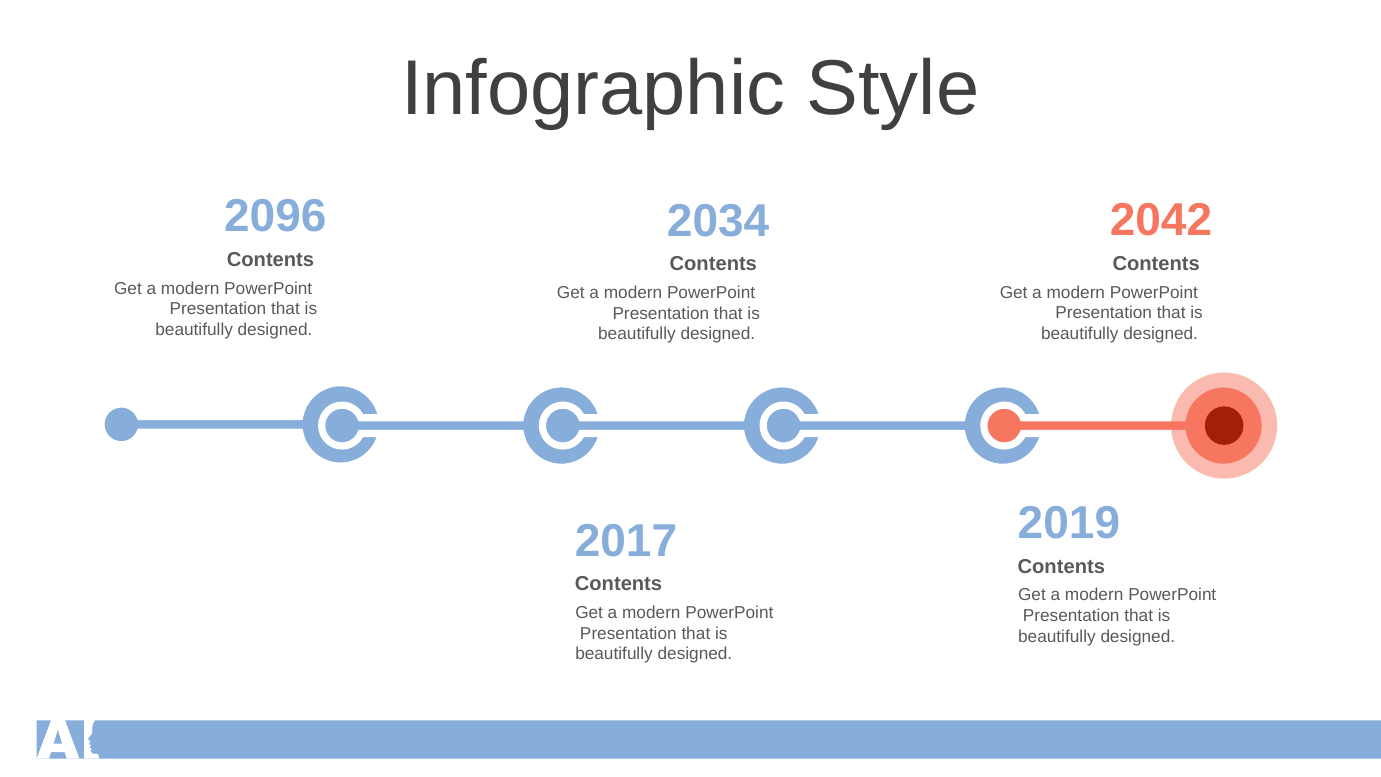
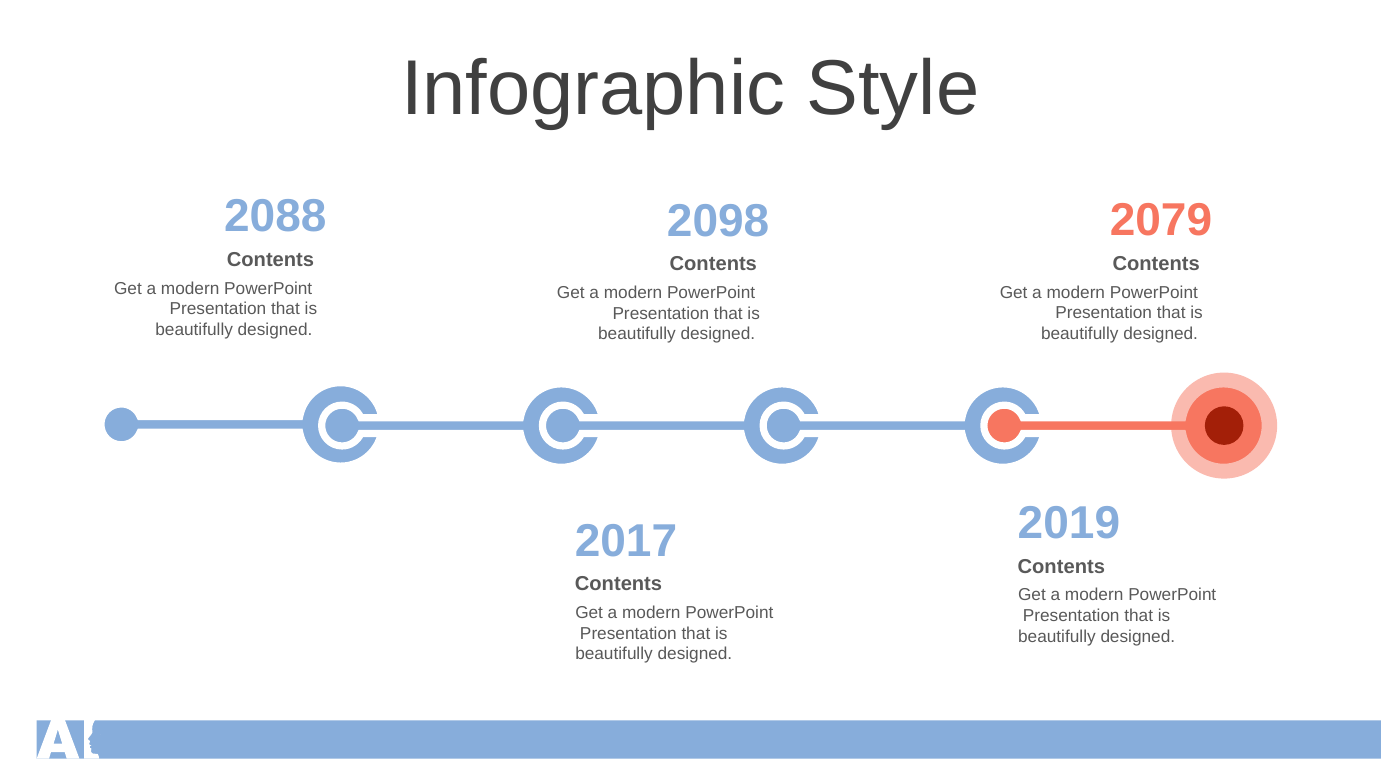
2096: 2096 -> 2088
2042: 2042 -> 2079
2034: 2034 -> 2098
